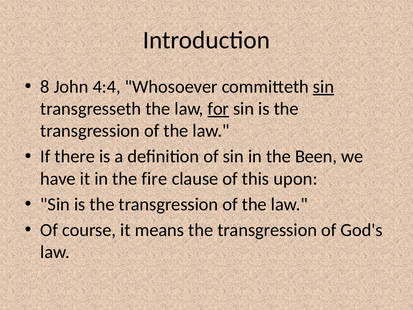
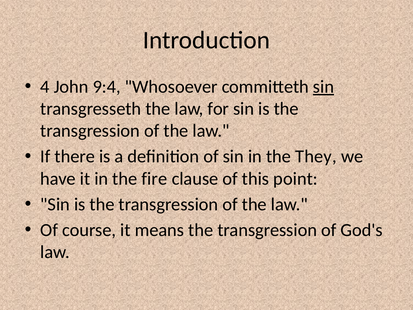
8: 8 -> 4
4:4: 4:4 -> 9:4
for underline: present -> none
Been: Been -> They
upon: upon -> point
